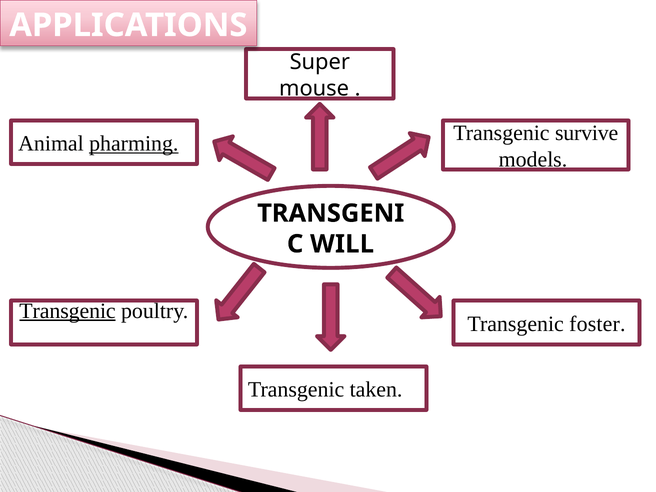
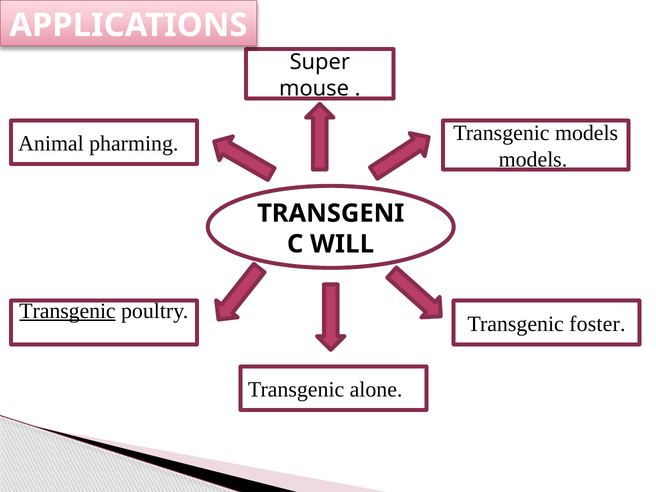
pharming underline: present -> none
Transgenic survive: survive -> models
taken: taken -> alone
